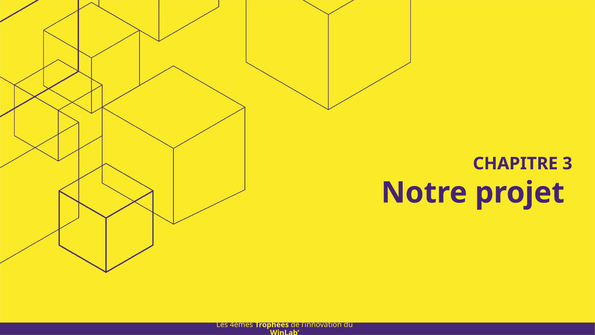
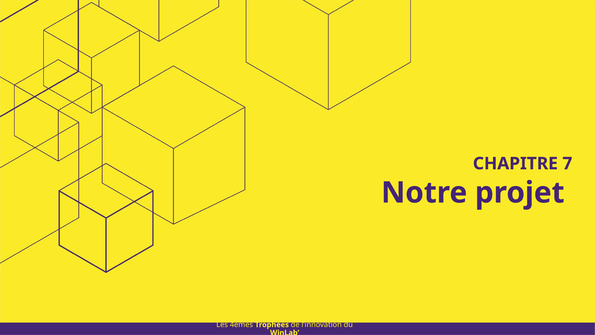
3: 3 -> 7
